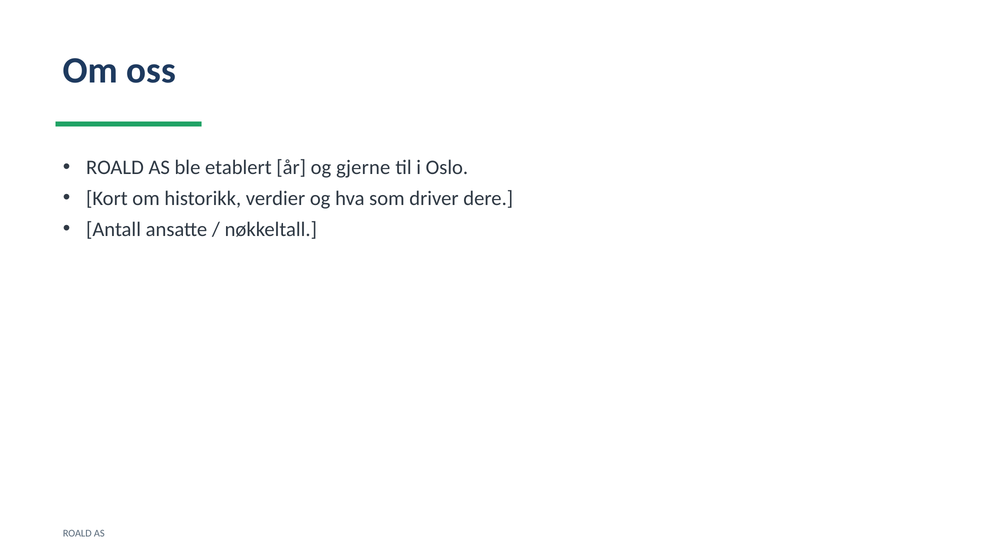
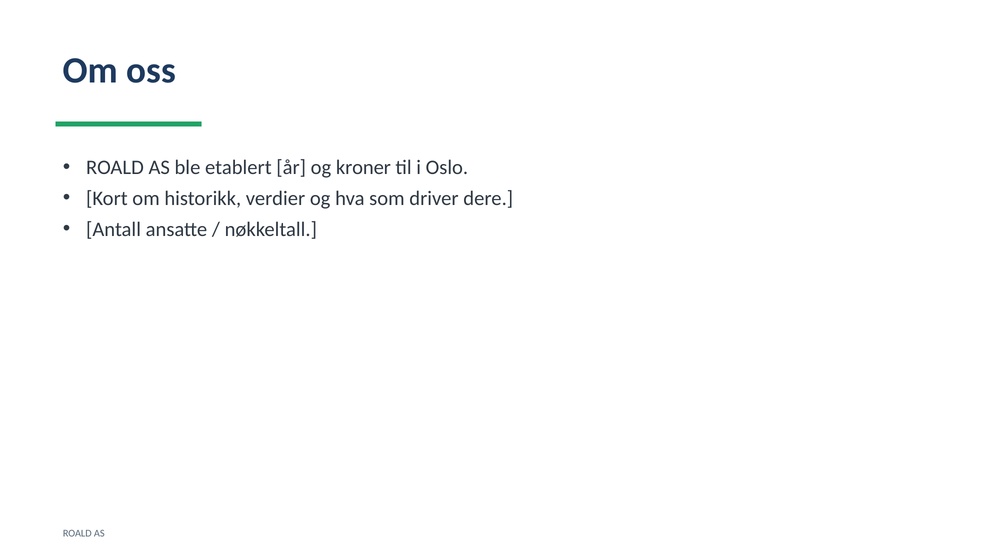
gjerne: gjerne -> kroner
